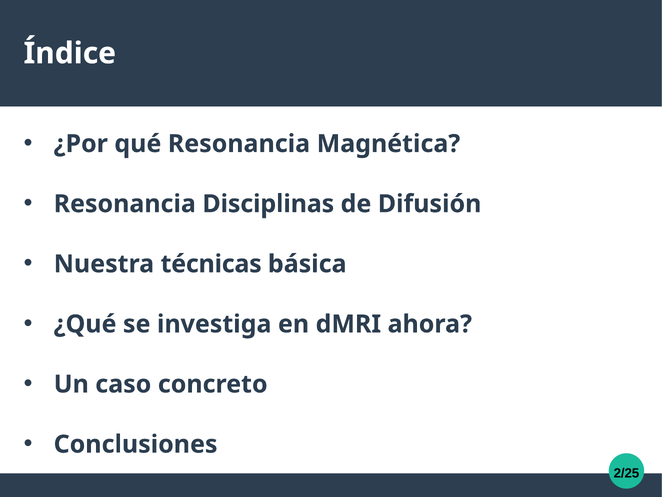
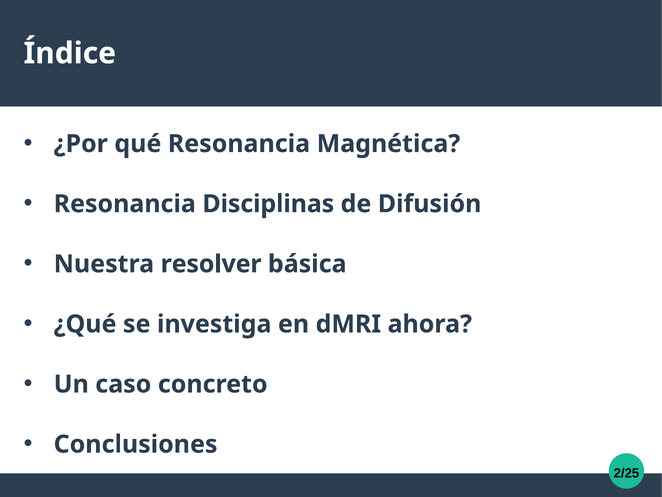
técnicas: técnicas -> resolver
